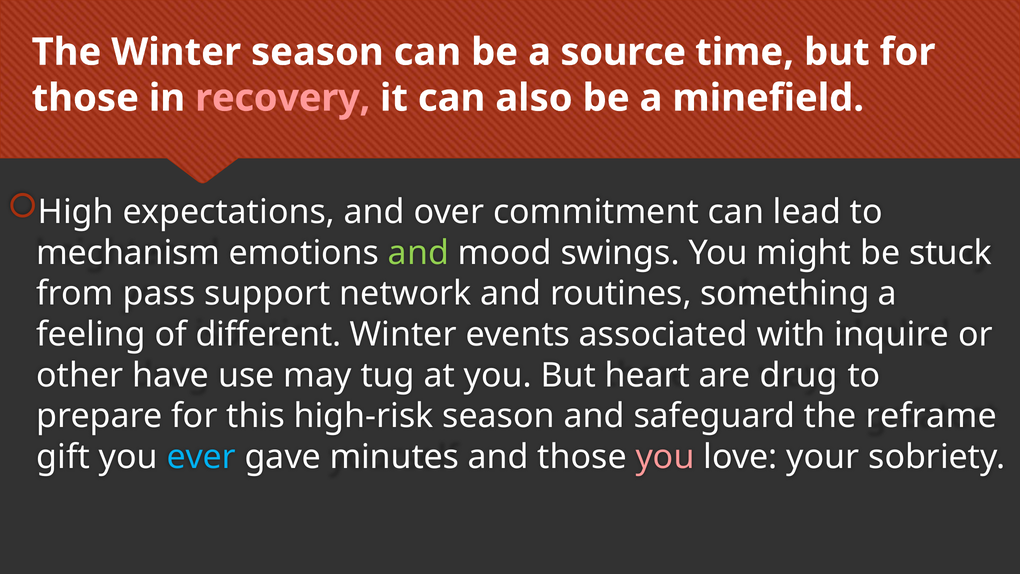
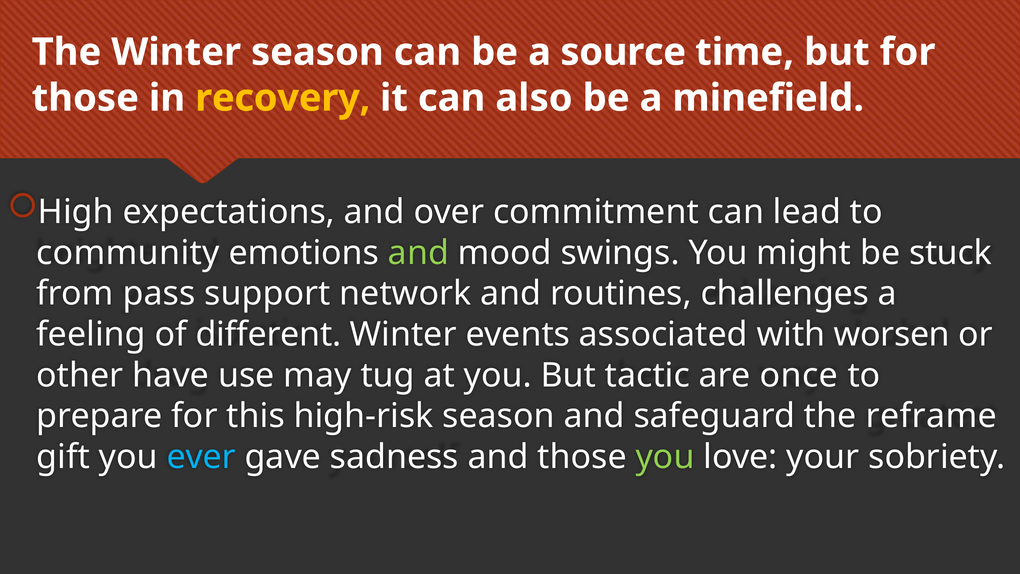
recovery colour: pink -> yellow
mechanism: mechanism -> community
something: something -> challenges
inquire: inquire -> worsen
heart: heart -> tactic
drug: drug -> once
minutes: minutes -> sadness
you at (665, 457) colour: pink -> light green
